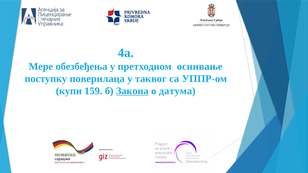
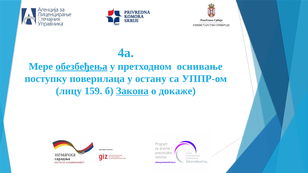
обезбеђења underline: none -> present
таквог: таквог -> остану
купи: купи -> лицу
датума: датума -> докаже
